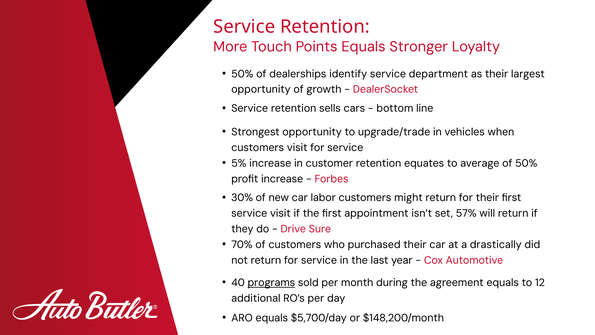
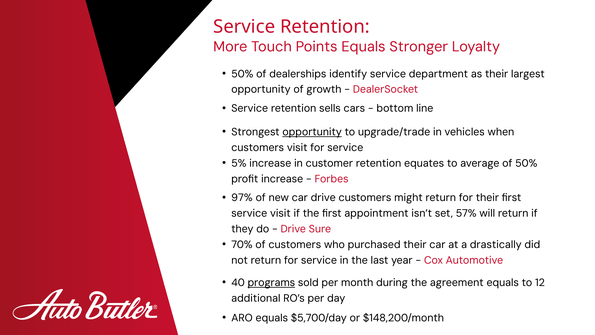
opportunity at (312, 132) underline: none -> present
30%: 30% -> 97%
car labor: labor -> drive
